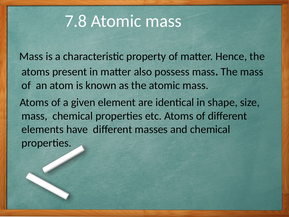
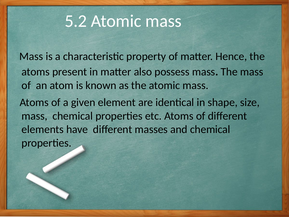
7.8: 7.8 -> 5.2
